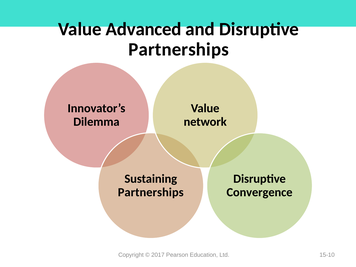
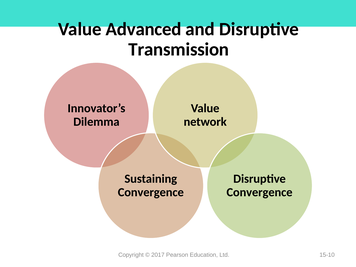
Partnerships at (179, 49): Partnerships -> Transmission
Partnerships at (151, 192): Partnerships -> Convergence
